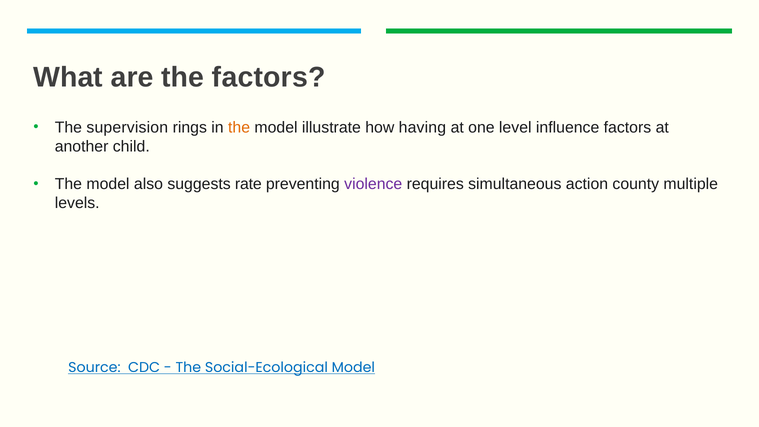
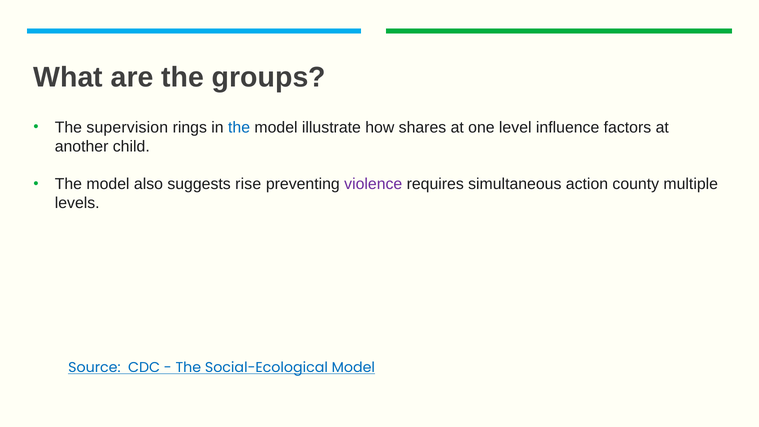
the factors: factors -> groups
the at (239, 127) colour: orange -> blue
having: having -> shares
rate: rate -> rise
